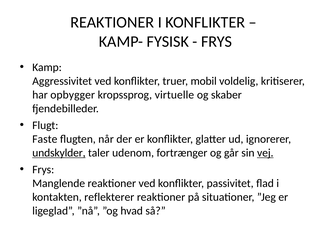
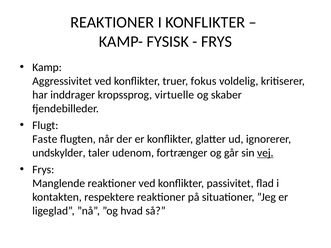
mobil: mobil -> fokus
opbygger: opbygger -> inddrager
undskylder underline: present -> none
reflekterer: reflekterer -> respektere
